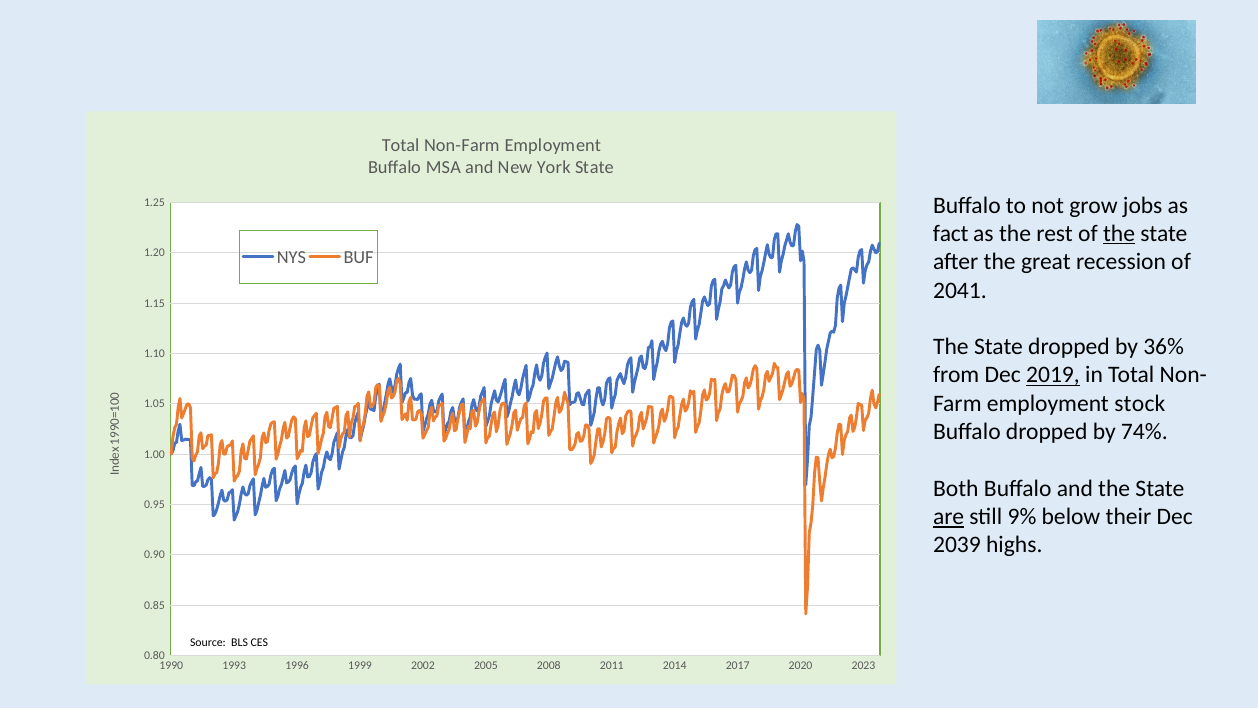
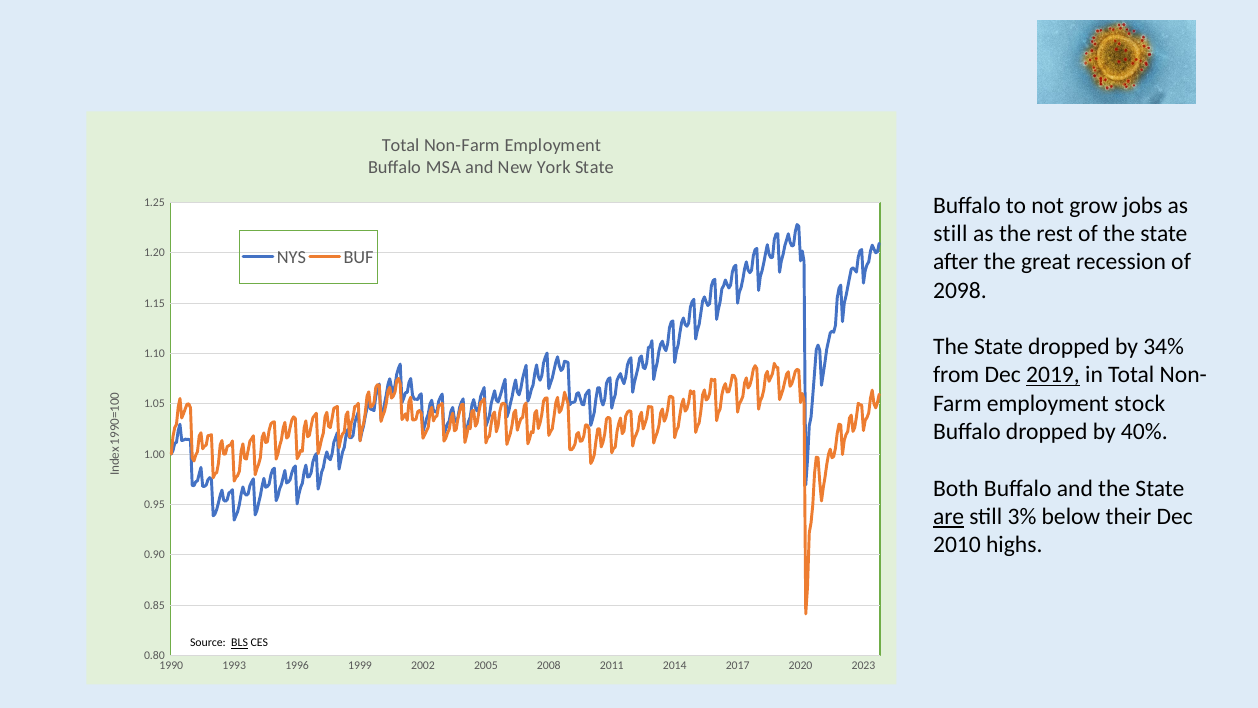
fact at (951, 233): fact -> still
the at (1119, 233) underline: present -> none
2041: 2041 -> 2098
36%: 36% -> 34%
74%: 74% -> 40%
9%: 9% -> 3%
2039: 2039 -> 2010
BLS underline: none -> present
